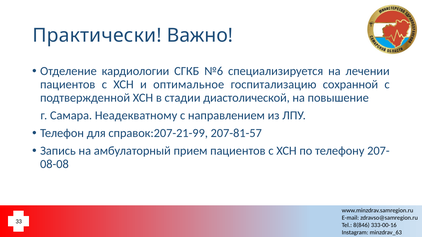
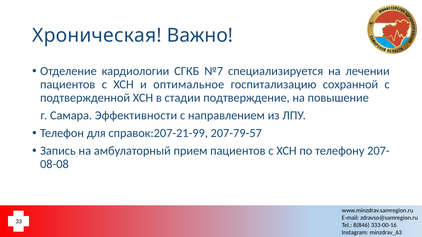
Практически: Практически -> Хроническая
№6: №6 -> №7
диастолической: диастолической -> подтверждение
Неадекватному: Неадекватному -> Эффективности
207-81-57: 207-81-57 -> 207-79-57
